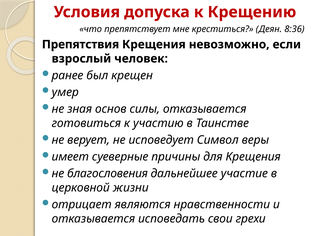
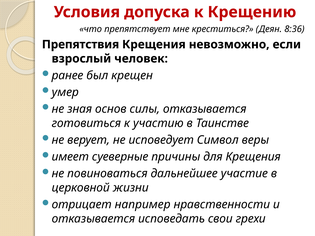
благословения: благословения -> повиноваться
являются: являются -> например
